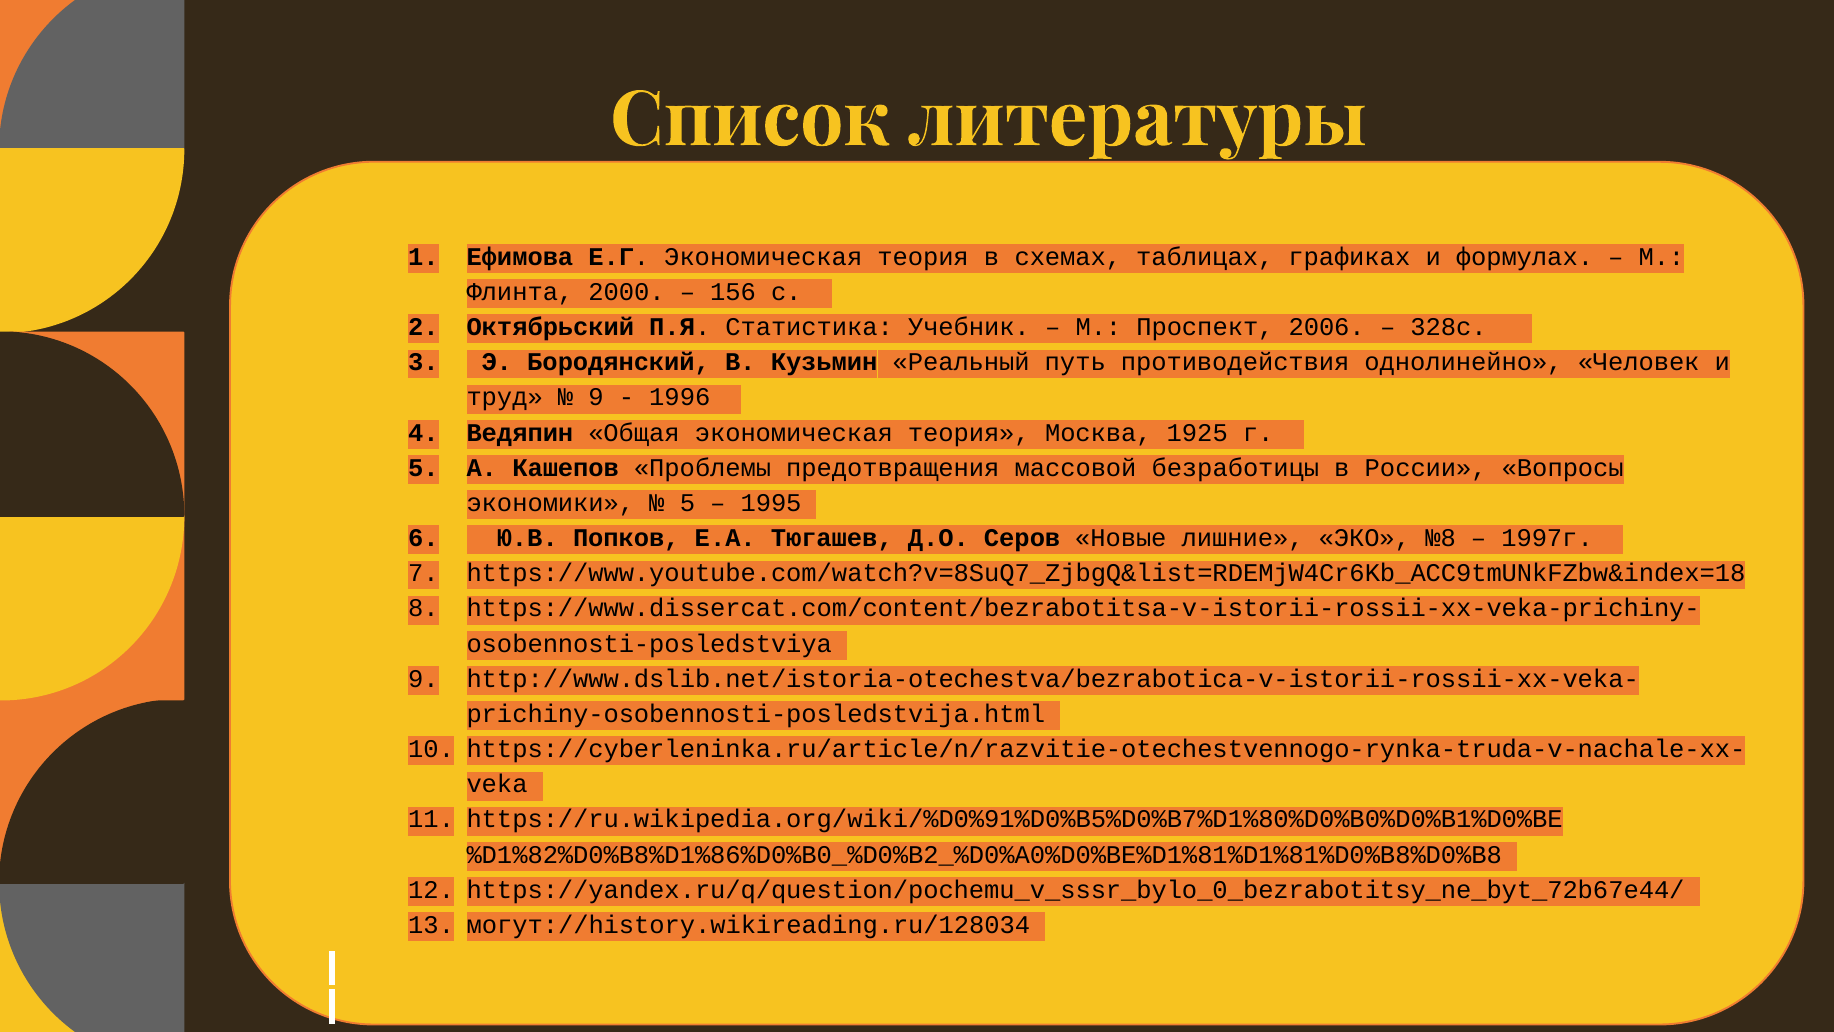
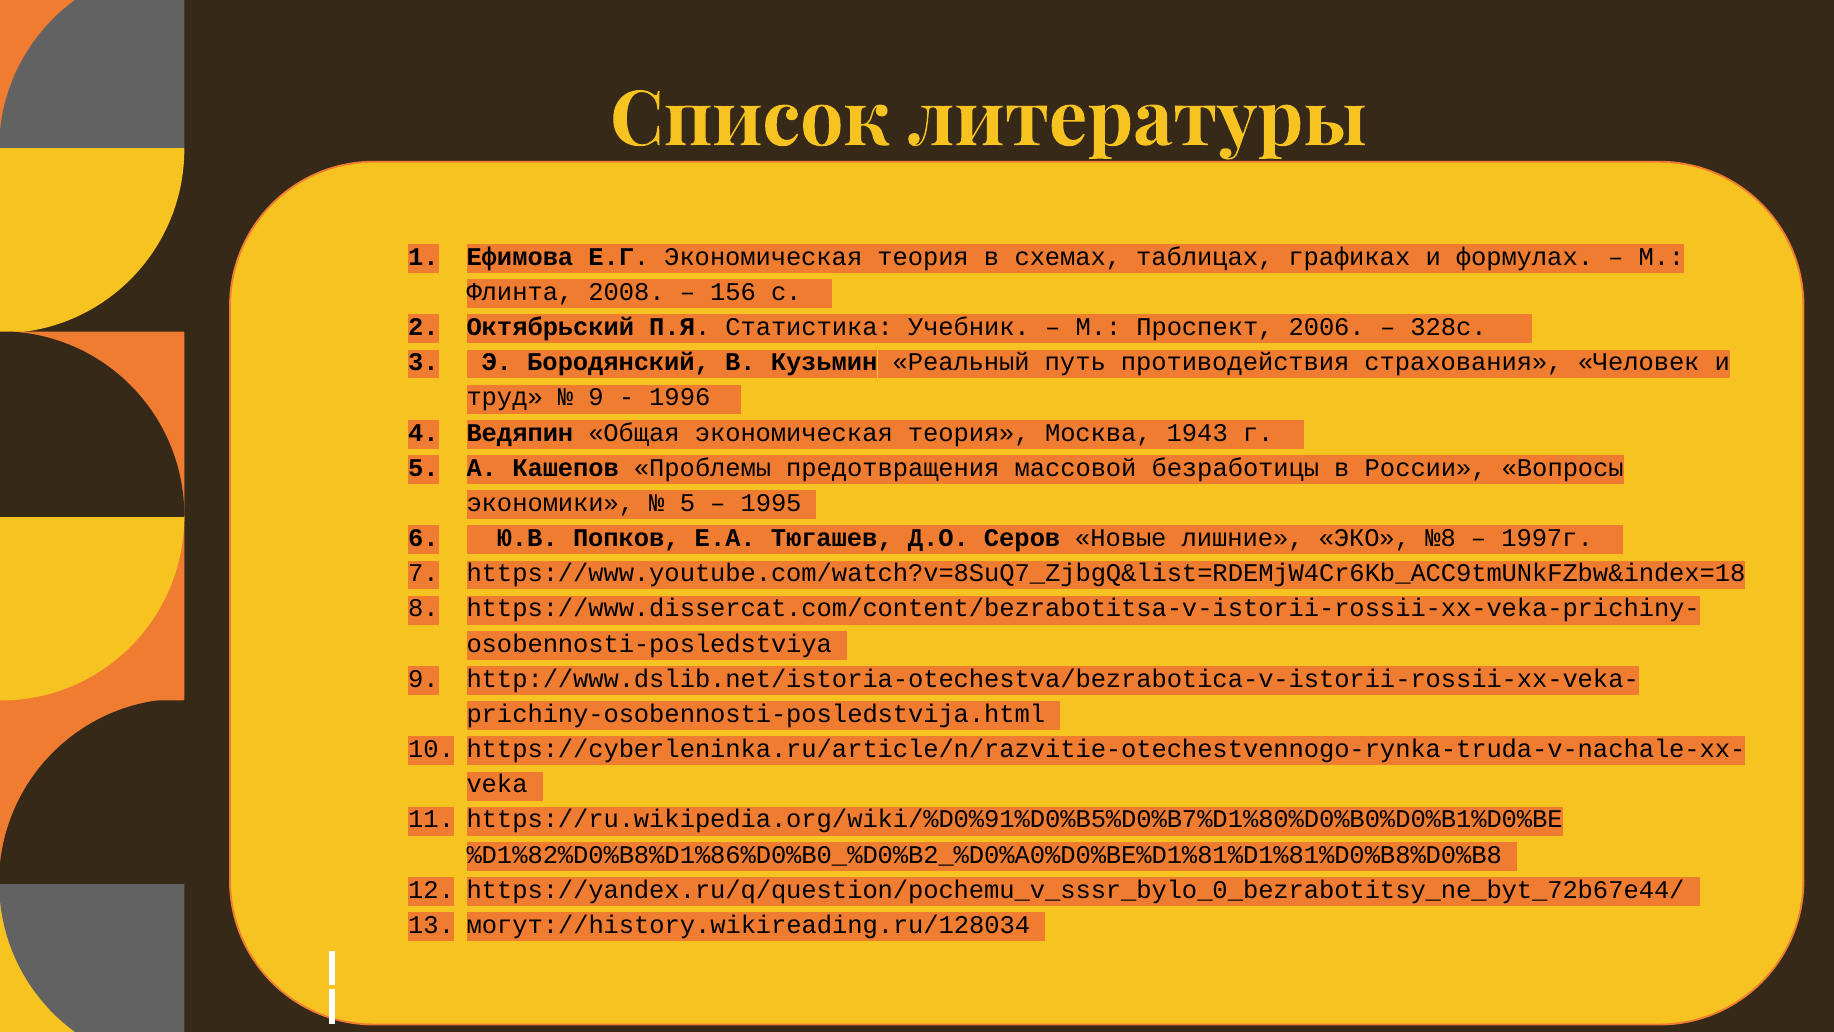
2000: 2000 -> 2008
однолинейно: однолинейно -> страхования
1925: 1925 -> 1943
